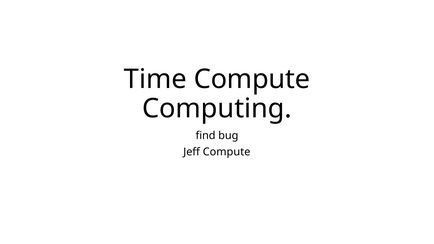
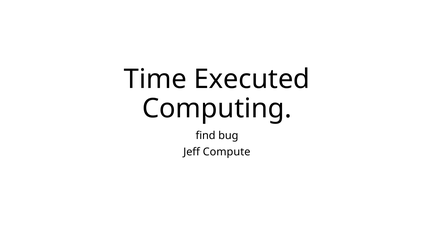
Time Compute: Compute -> Executed
